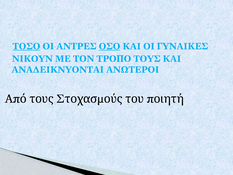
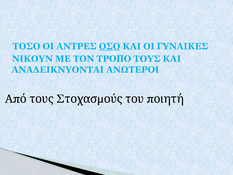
ΤΟΣΟ underline: present -> none
